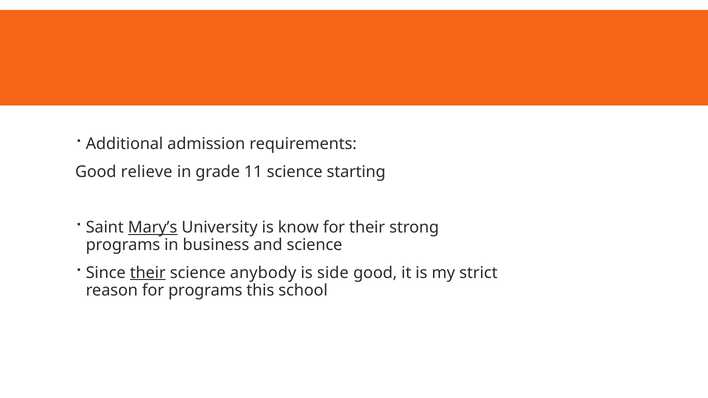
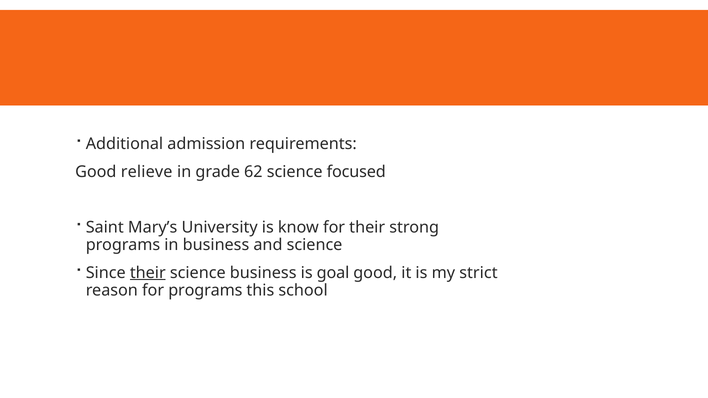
11: 11 -> 62
starting: starting -> focused
Mary’s underline: present -> none
science anybody: anybody -> business
side: side -> goal
